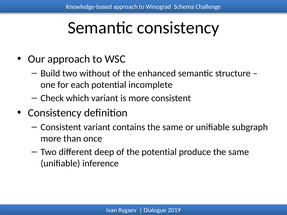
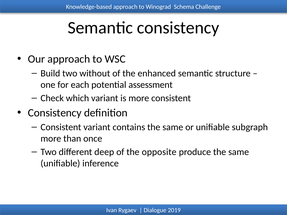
incomplete: incomplete -> assessment
the potential: potential -> opposite
